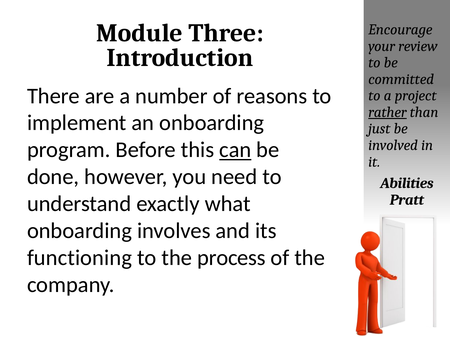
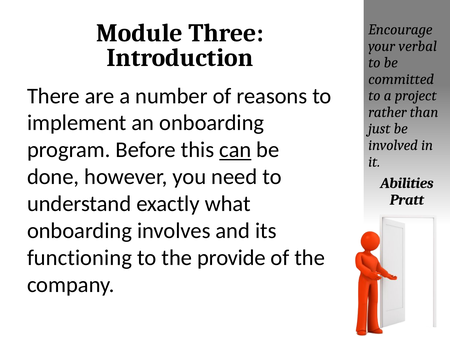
review: review -> verbal
rather underline: present -> none
process: process -> provide
